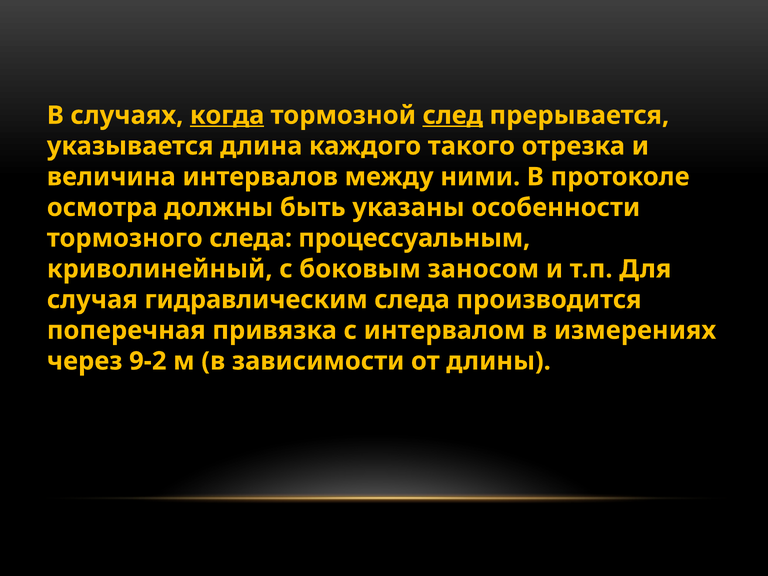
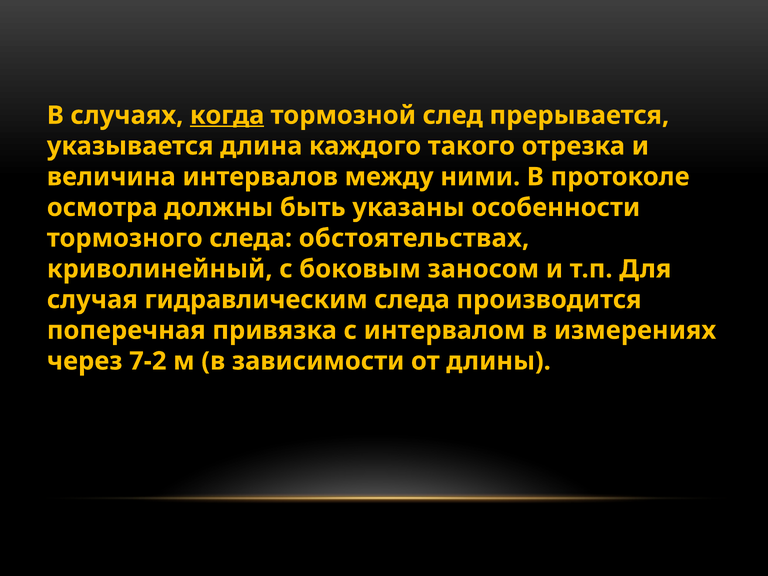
след underline: present -> none
процессуальным: процессуальным -> обстоятельствах
9-2: 9-2 -> 7-2
